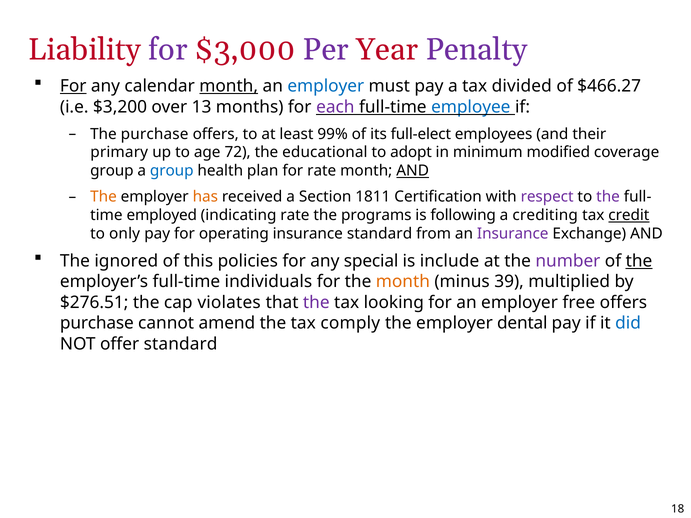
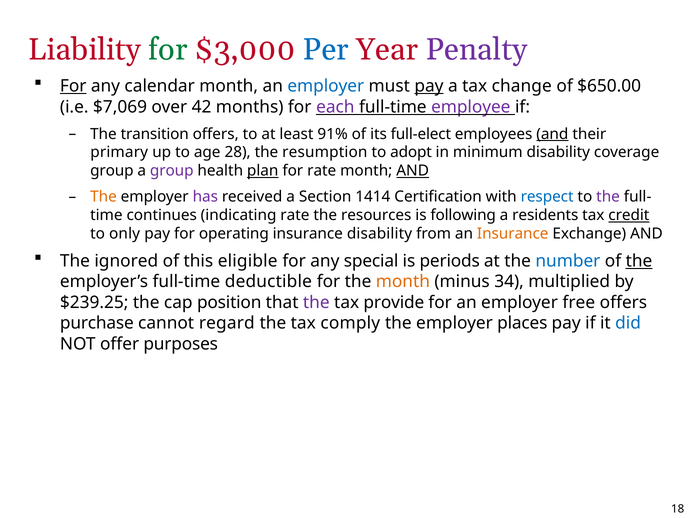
for at (168, 50) colour: purple -> green
Per colour: purple -> blue
month at (229, 86) underline: present -> none
pay at (429, 86) underline: none -> present
divided: divided -> change
$466.27: $466.27 -> $650.00
$3,200: $3,200 -> $7,069
13: 13 -> 42
employee colour: blue -> purple
The purchase: purchase -> transition
99%: 99% -> 91%
and at (552, 134) underline: none -> present
72: 72 -> 28
educational: educational -> resumption
minimum modified: modified -> disability
group at (172, 171) colour: blue -> purple
plan underline: none -> present
has colour: orange -> purple
1811: 1811 -> 1414
respect colour: purple -> blue
employed: employed -> continues
programs: programs -> resources
crediting: crediting -> residents
insurance standard: standard -> disability
Insurance at (513, 234) colour: purple -> orange
policies: policies -> eligible
include: include -> periods
number colour: purple -> blue
individuals: individuals -> deductible
39: 39 -> 34
$276.51: $276.51 -> $239.25
violates: violates -> position
looking: looking -> provide
amend: amend -> regard
dental: dental -> places
offer standard: standard -> purposes
